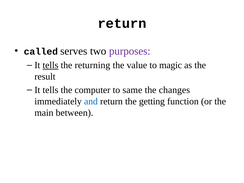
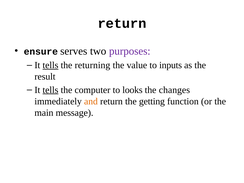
called: called -> ensure
magic: magic -> inputs
tells at (50, 90) underline: none -> present
same: same -> looks
and colour: blue -> orange
between: between -> message
